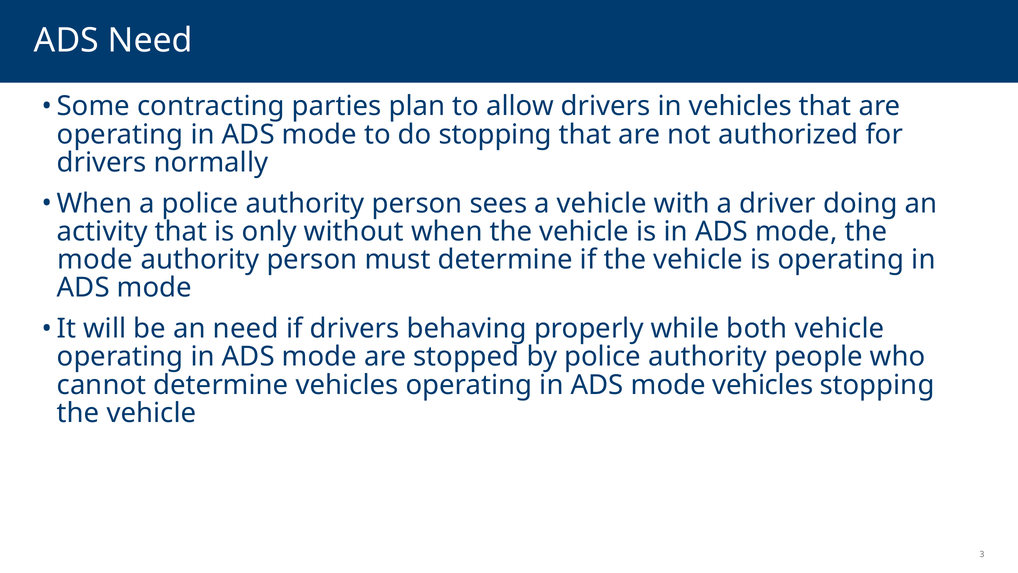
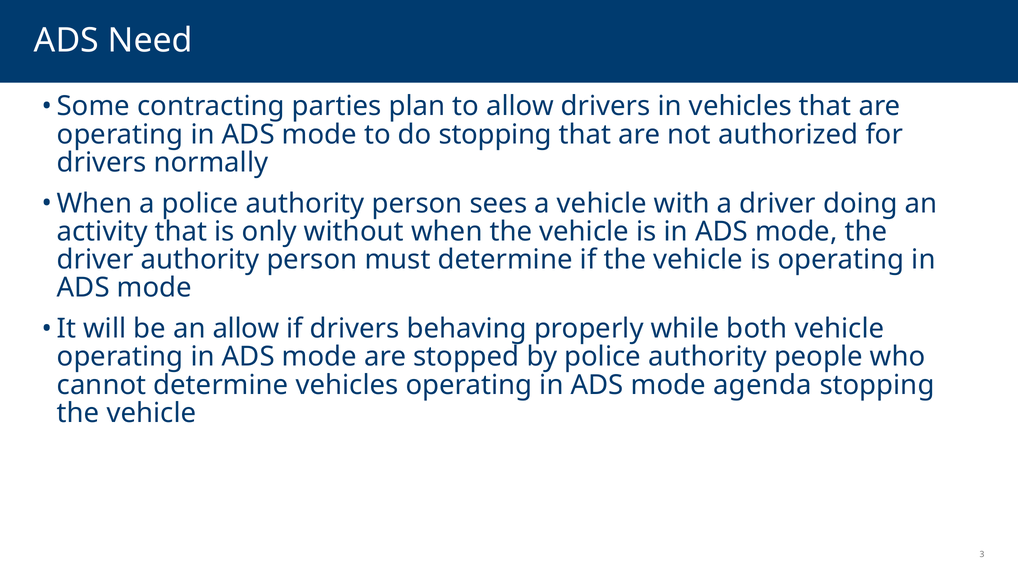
mode at (95, 260): mode -> driver
an need: need -> allow
mode vehicles: vehicles -> agenda
